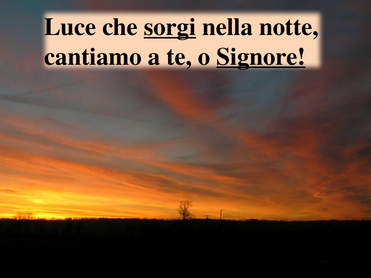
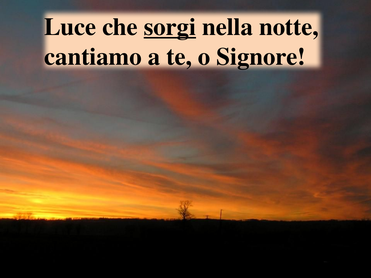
Signore underline: present -> none
